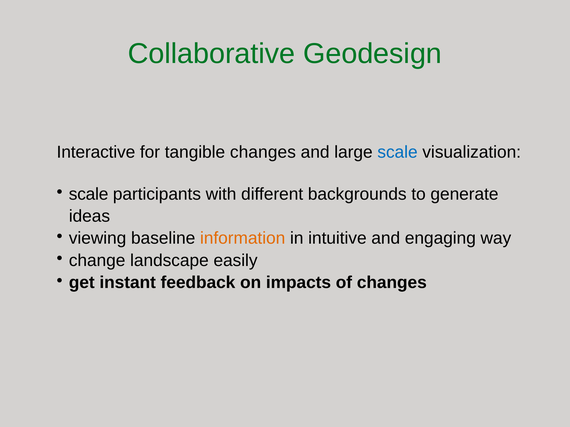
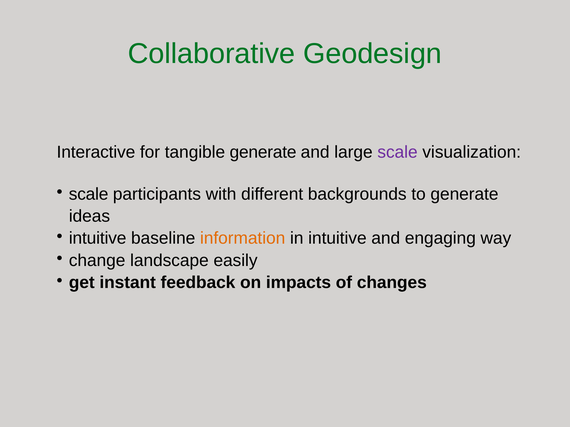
tangible changes: changes -> generate
scale at (398, 152) colour: blue -> purple
viewing at (98, 238): viewing -> intuitive
